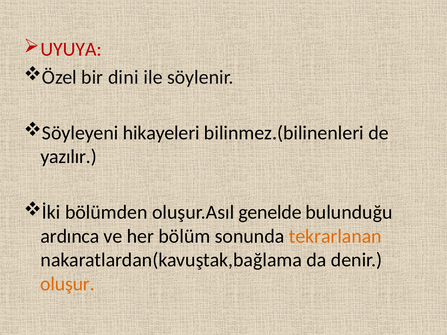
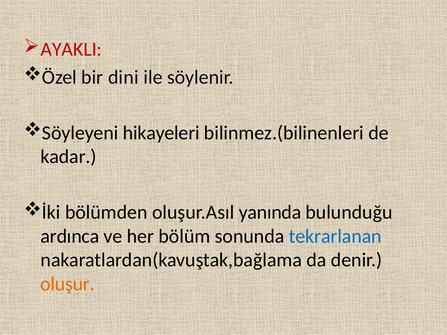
UYUYA: UYUYA -> AYAKLI
yazılır: yazılır -> kadar
genelde: genelde -> yanında
tekrarlanan colour: orange -> blue
